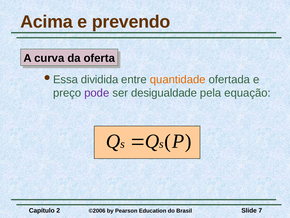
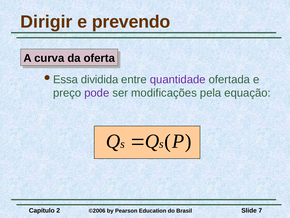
Acima: Acima -> Dirigir
quantidade colour: orange -> purple
desigualdade: desigualdade -> modificações
